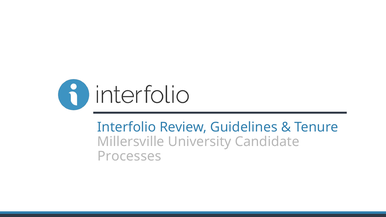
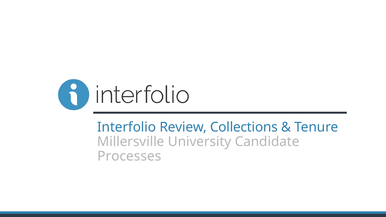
Guidelines: Guidelines -> Collections
